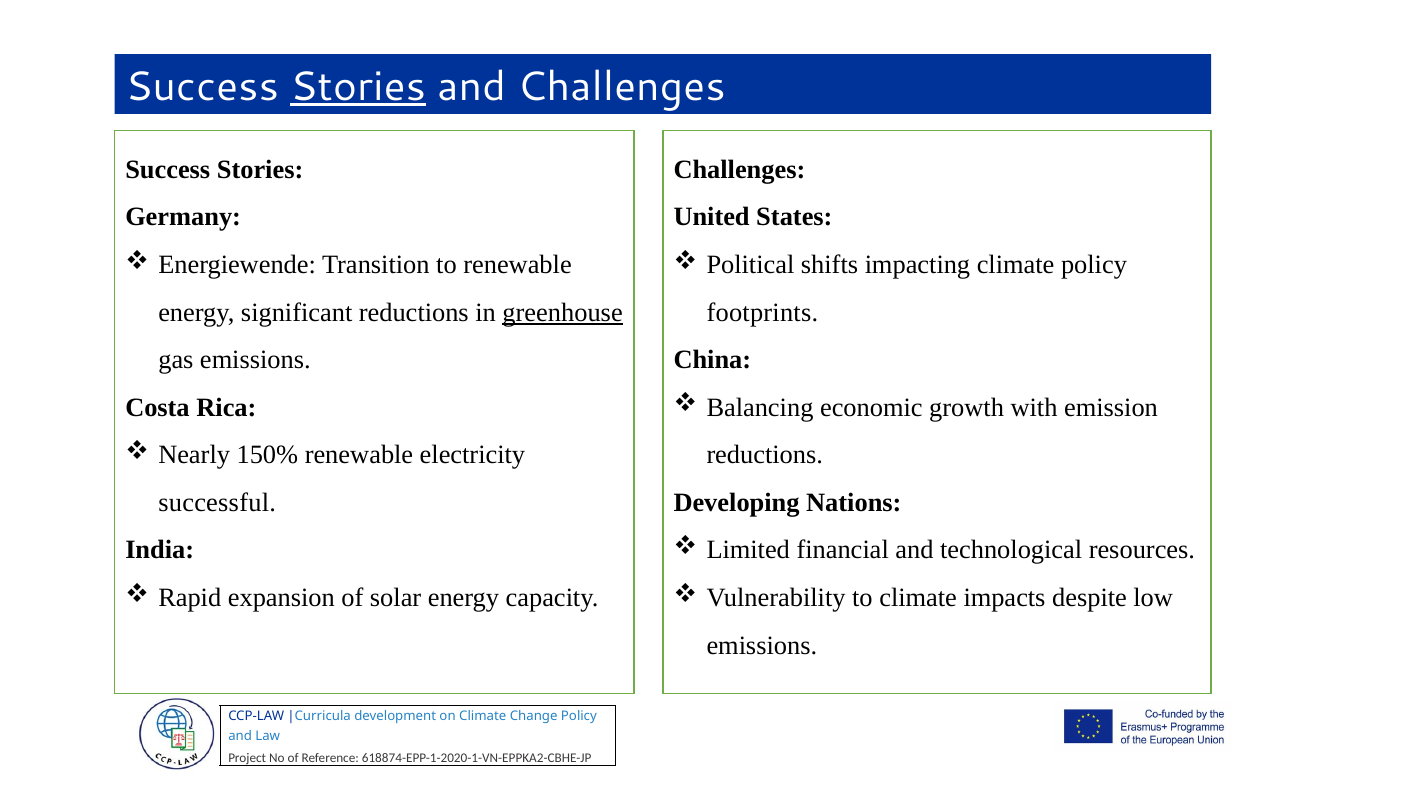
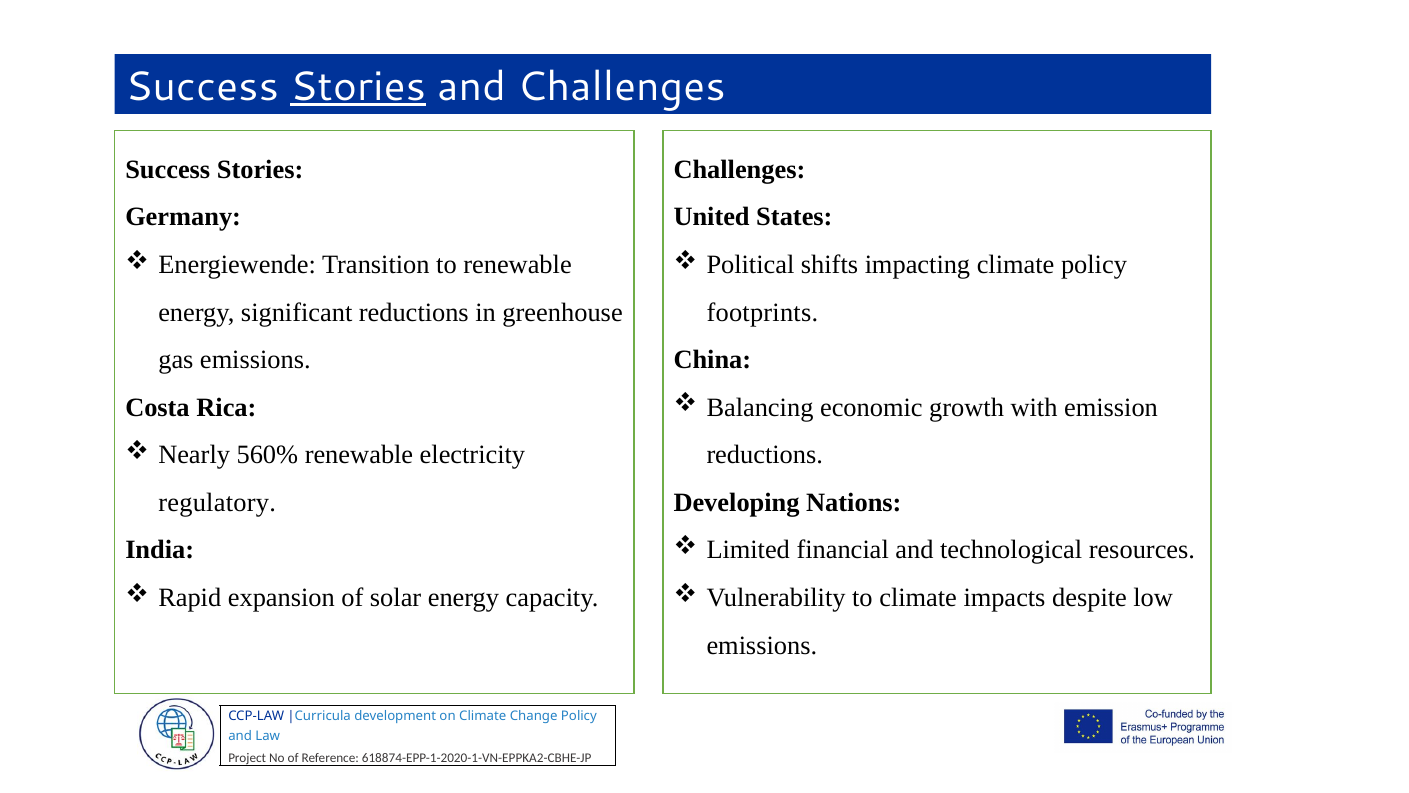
greenhouse underline: present -> none
150%: 150% -> 560%
successful: successful -> regulatory
